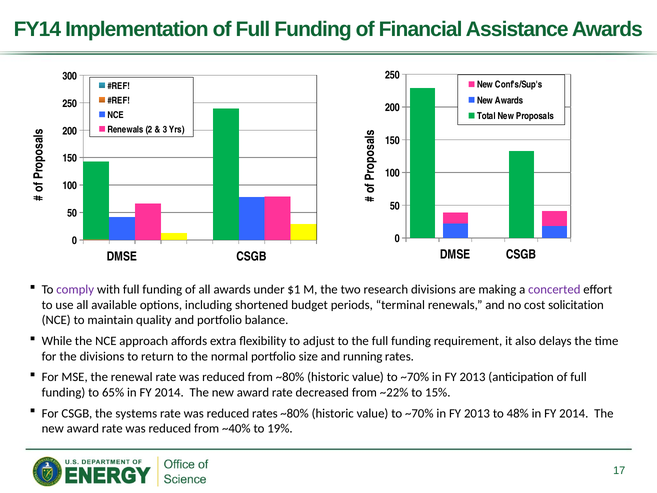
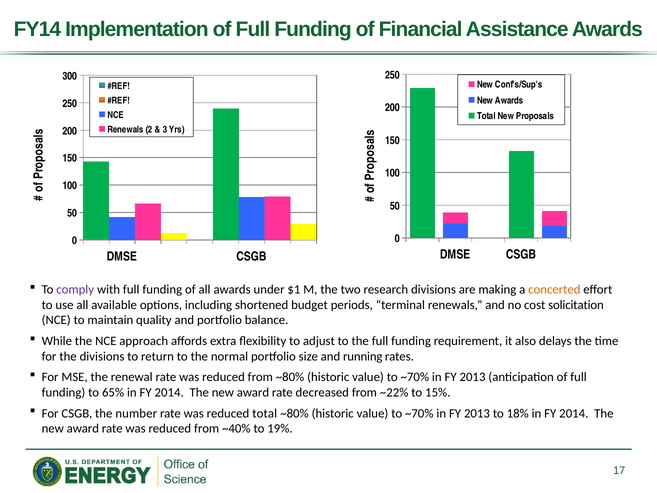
concerted colour: purple -> orange
systems: systems -> number
reduced rates: rates -> total
48%: 48% -> 18%
